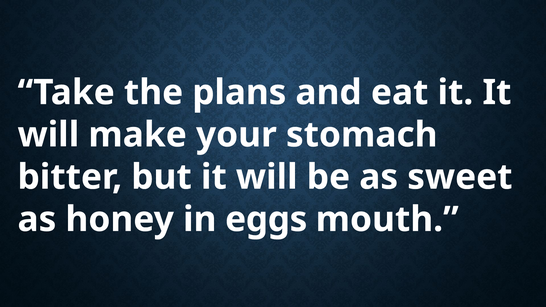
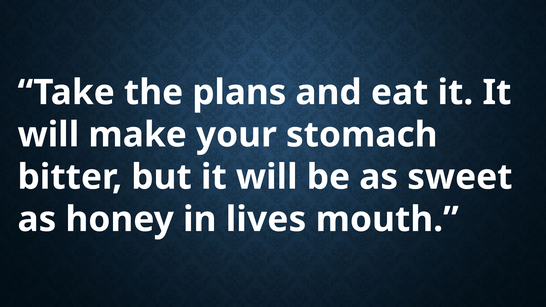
eggs: eggs -> lives
